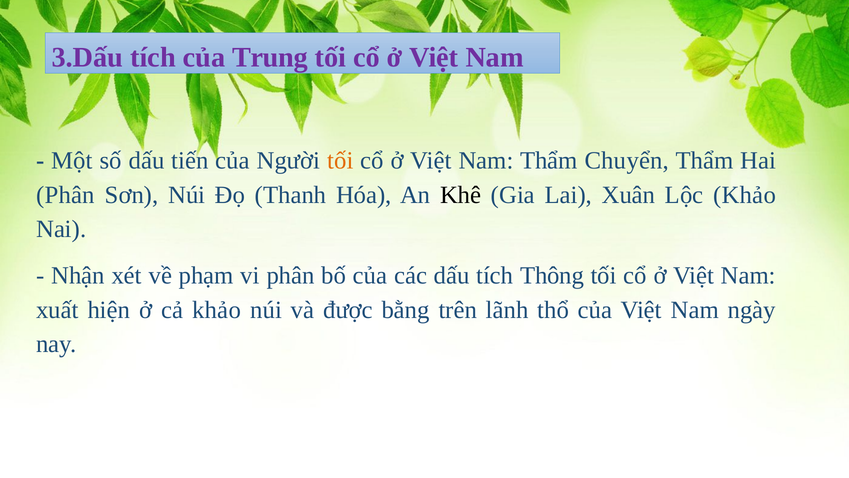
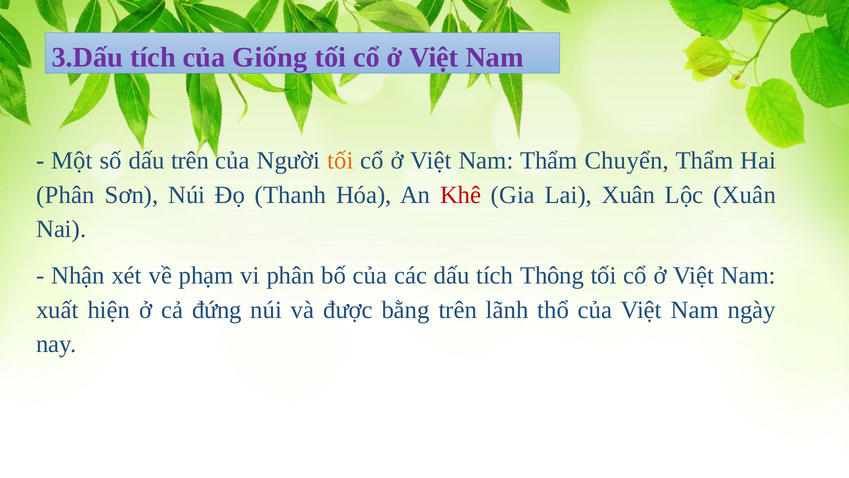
Trung: Trung -> Giống
dấu tiến: tiến -> trên
Khê colour: black -> red
Lộc Khảo: Khảo -> Xuân
cả khảo: khảo -> đứng
